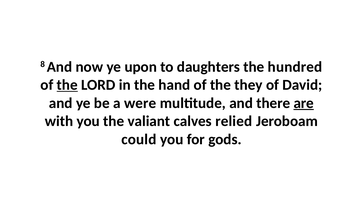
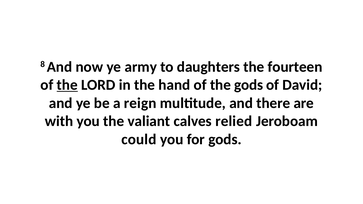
upon: upon -> army
hundred: hundred -> fourteen
the they: they -> gods
were: were -> reign
are underline: present -> none
